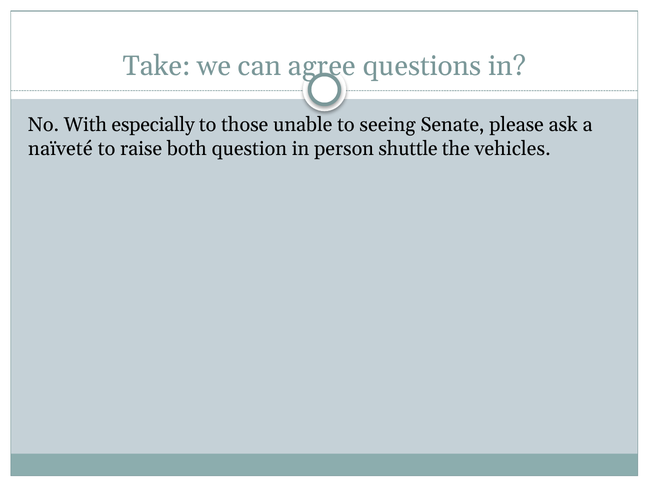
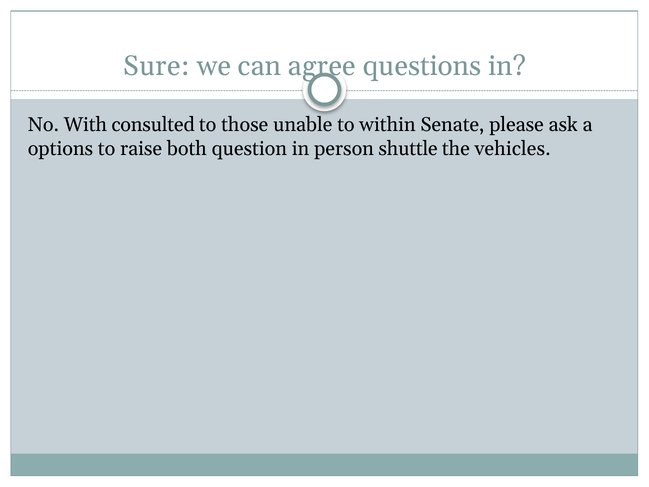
Take: Take -> Sure
especially: especially -> consulted
seeing: seeing -> within
naïveté: naïveté -> options
